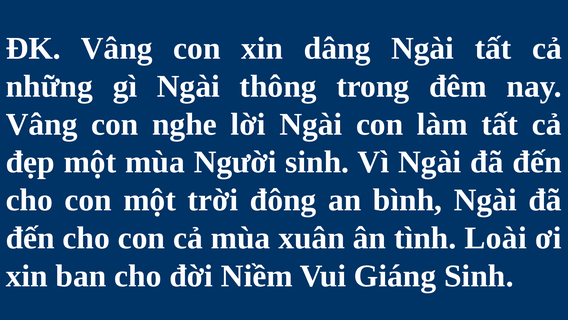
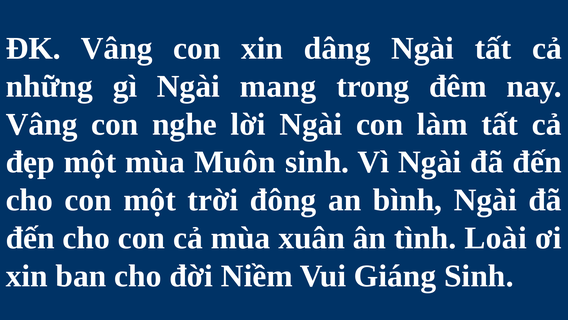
thông: thông -> mang
Người: Người -> Muôn
